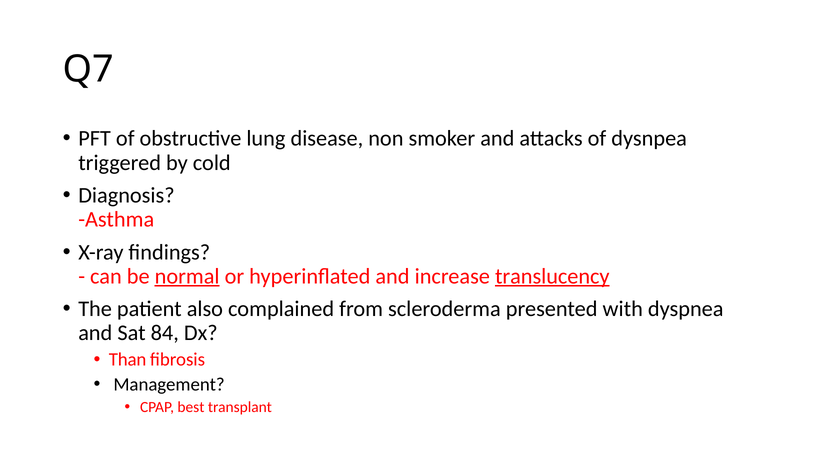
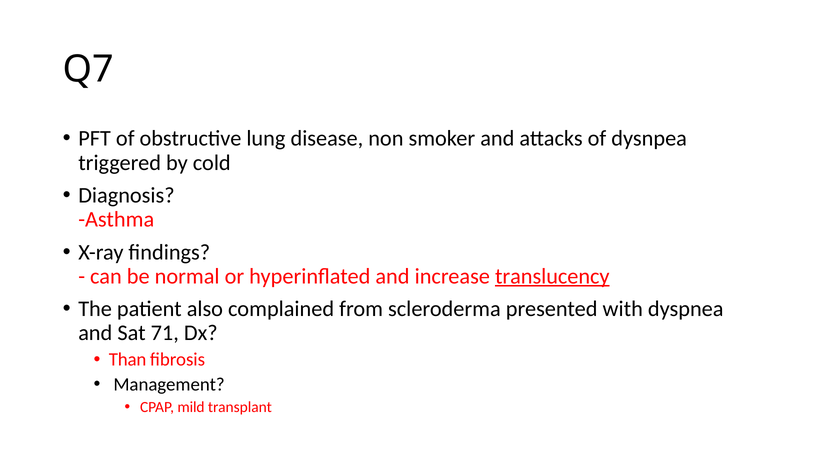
normal underline: present -> none
84: 84 -> 71
best: best -> mild
